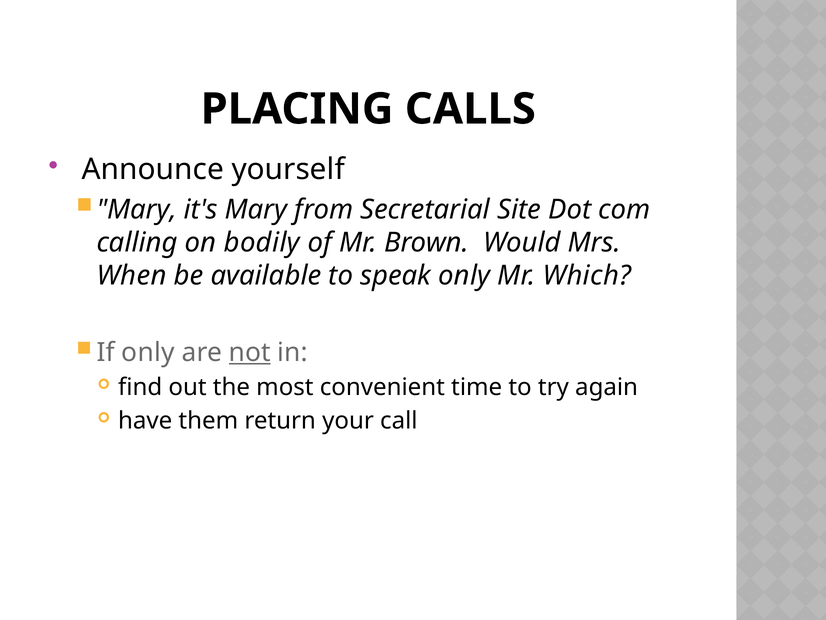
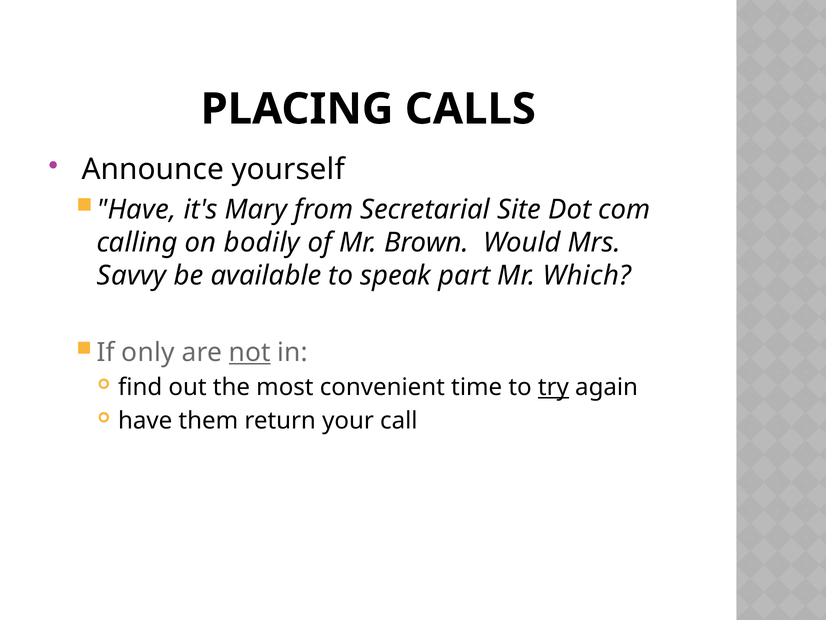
Mary at (137, 209): Mary -> Have
When: When -> Savvy
speak only: only -> part
try underline: none -> present
